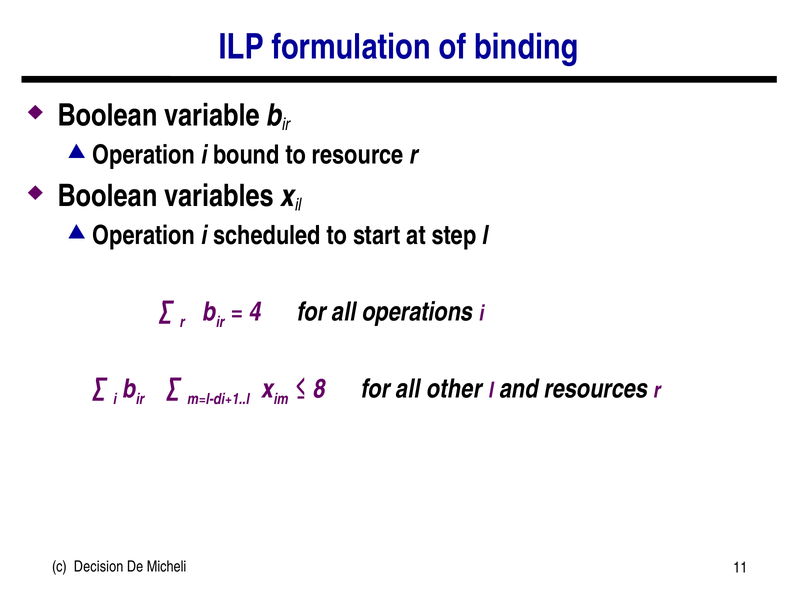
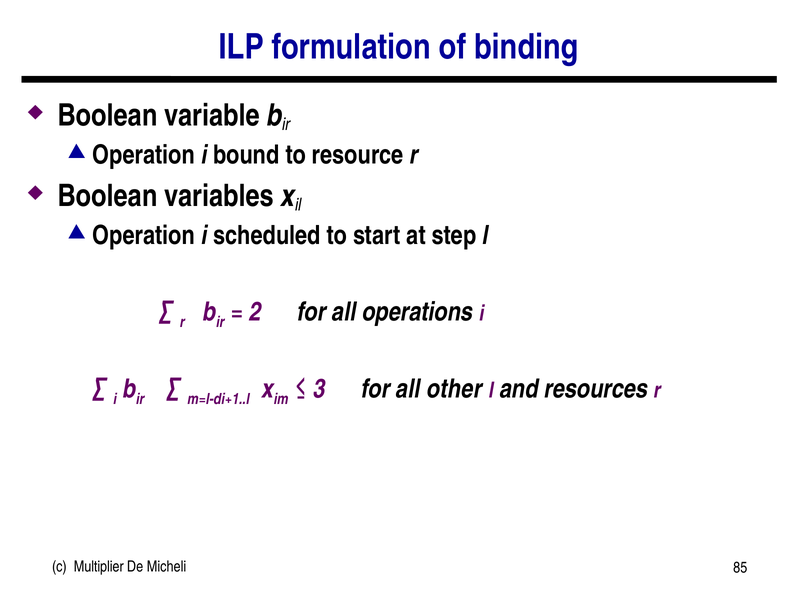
4: 4 -> 2
8: 8 -> 3
Decision: Decision -> Multiplier
11: 11 -> 85
